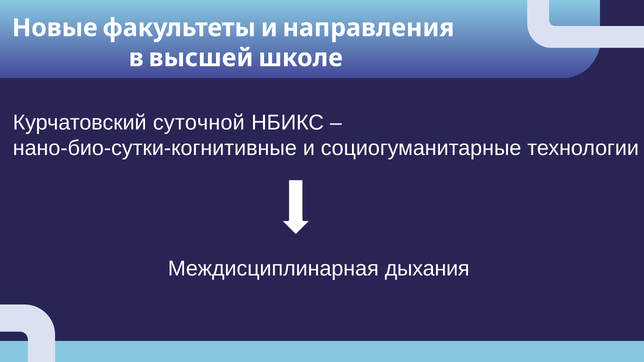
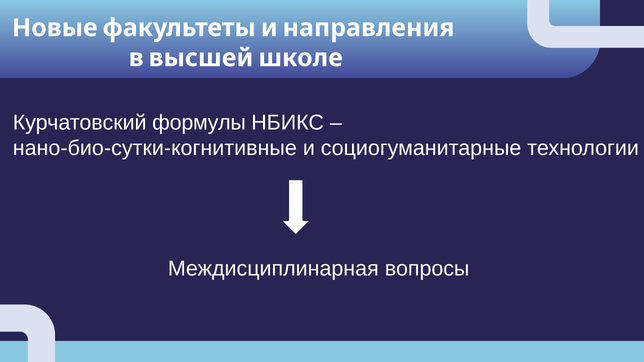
суточной: суточной -> формулы
дыхания: дыхания -> вопросы
